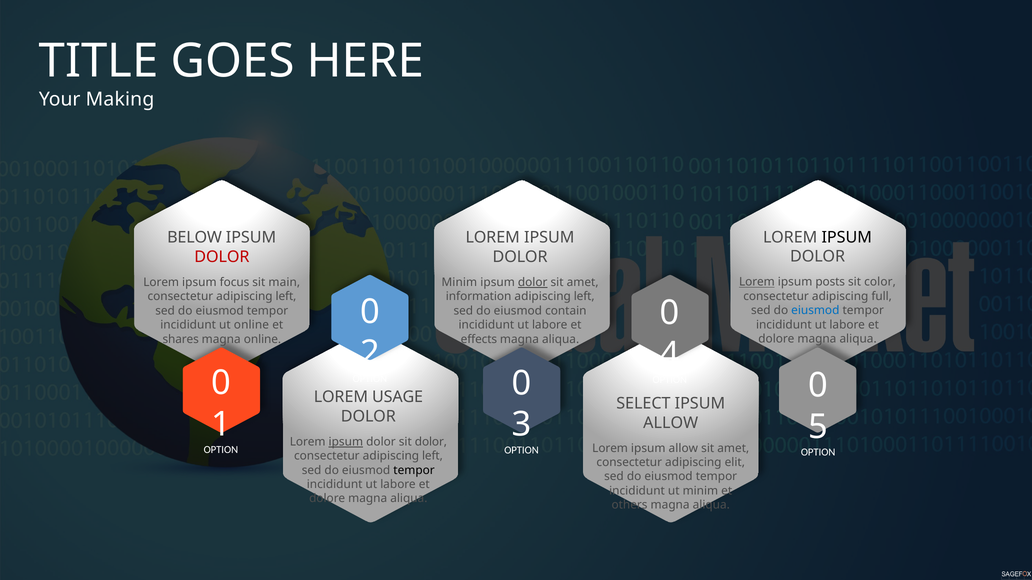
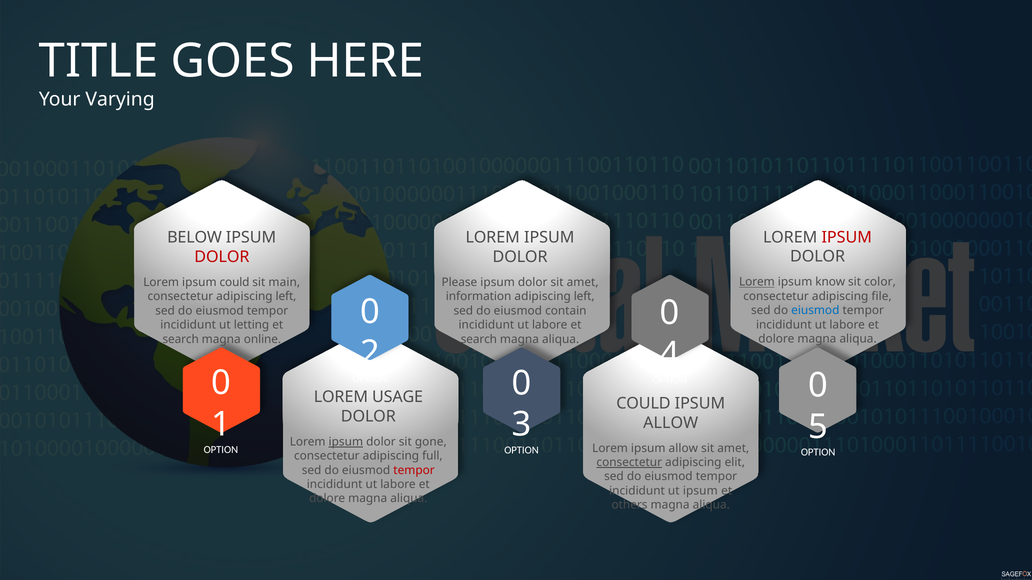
Making: Making -> Varying
IPSUM at (847, 237) colour: black -> red
posts: posts -> know
ipsum focus: focus -> could
Minim at (459, 283): Minim -> Please
dolor at (533, 283) underline: present -> none
full: full -> file
ut online: online -> letting
shares at (181, 339): shares -> search
effects at (479, 339): effects -> search
SELECT at (643, 404): SELECT -> COULD
sit dolor: dolor -> gone
left at (432, 456): left -> full
consectetur at (629, 463) underline: none -> present
tempor at (414, 471) colour: black -> red
ut minim: minim -> ipsum
